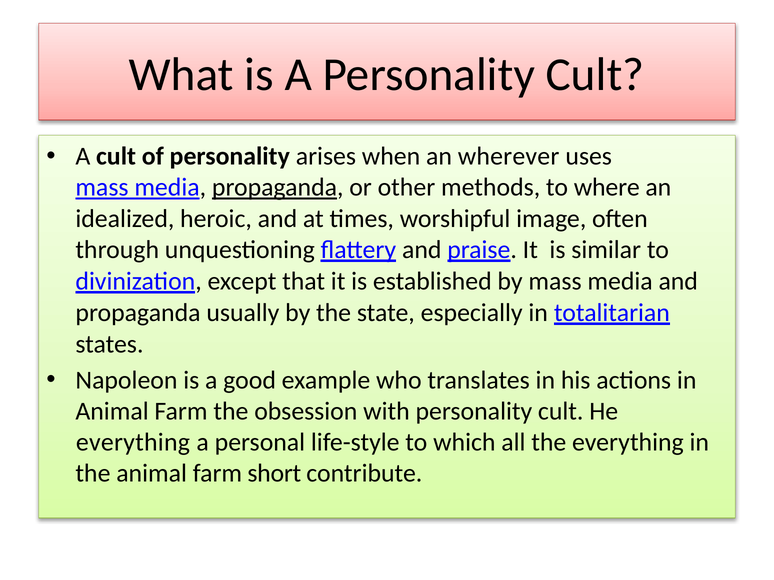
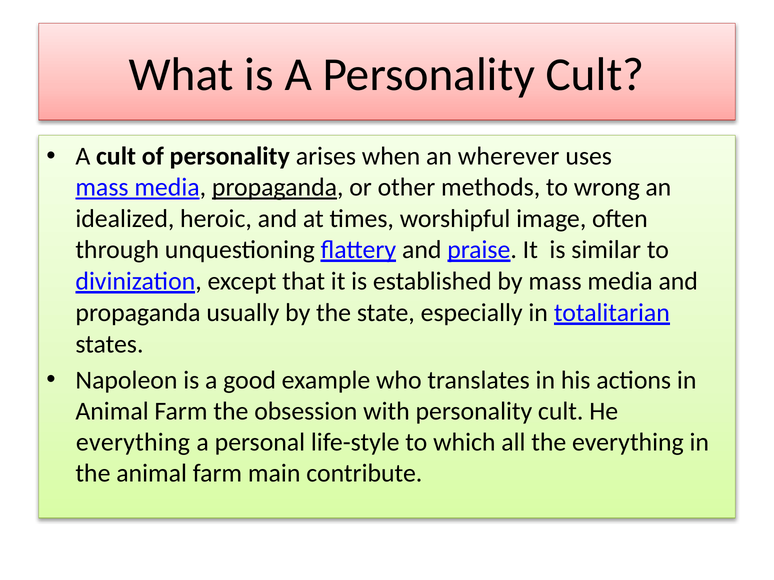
where: where -> wrong
short: short -> main
